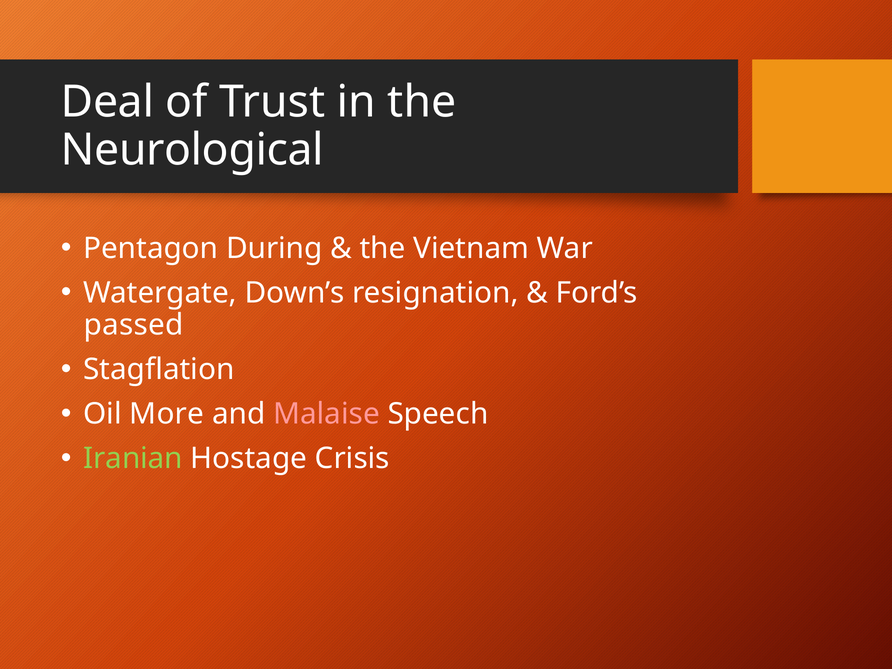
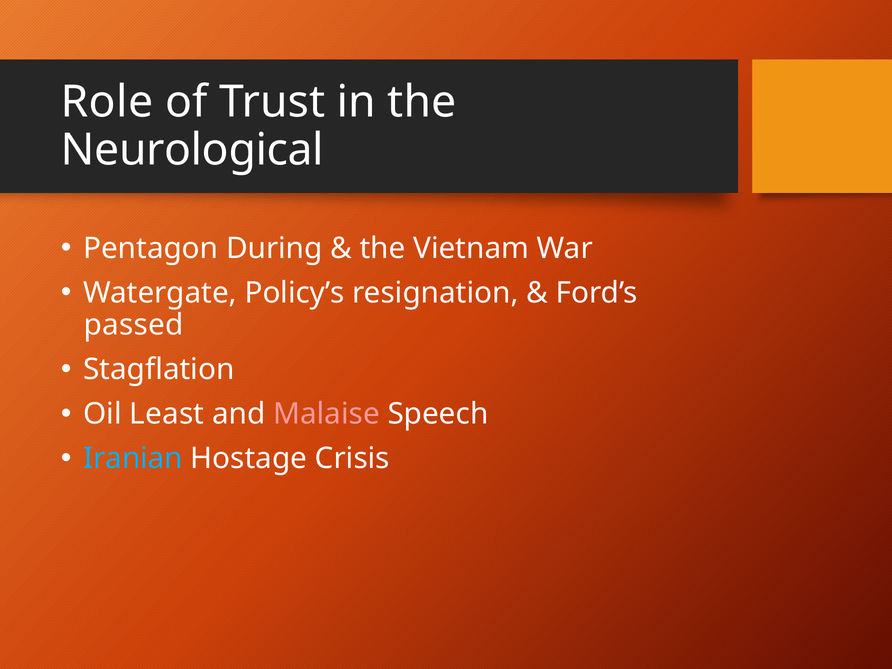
Deal: Deal -> Role
Down’s: Down’s -> Policy’s
More: More -> Least
Iranian colour: light green -> light blue
